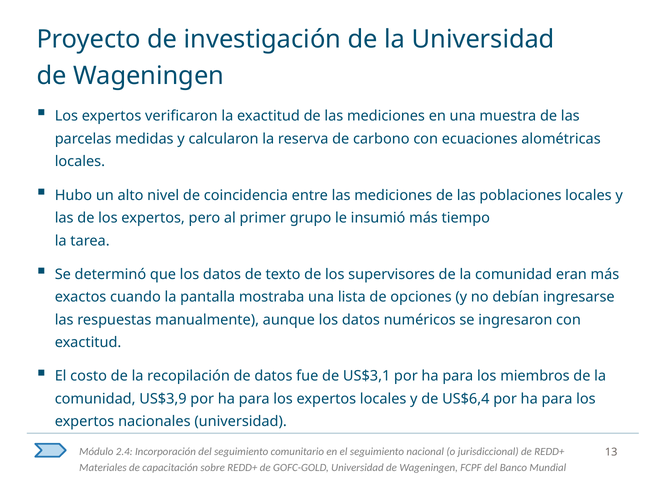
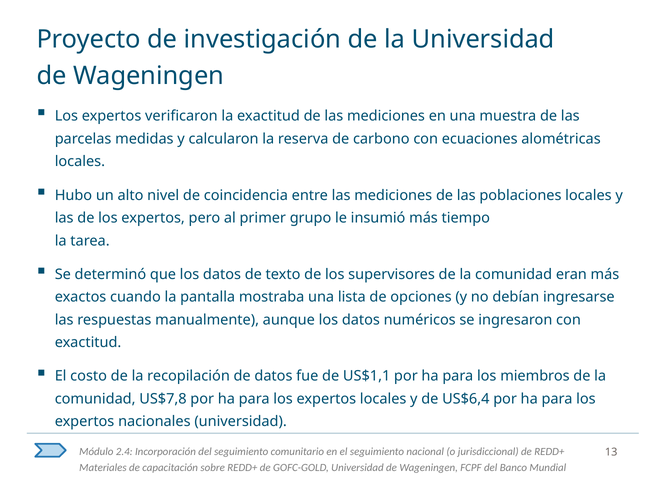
US$3,1: US$3,1 -> US$1,1
US$3,9: US$3,9 -> US$7,8
